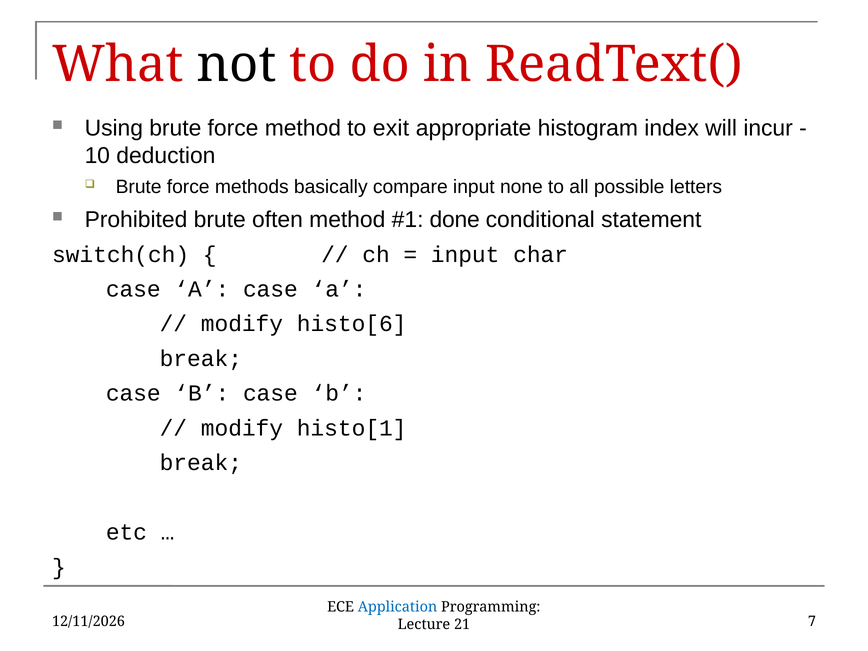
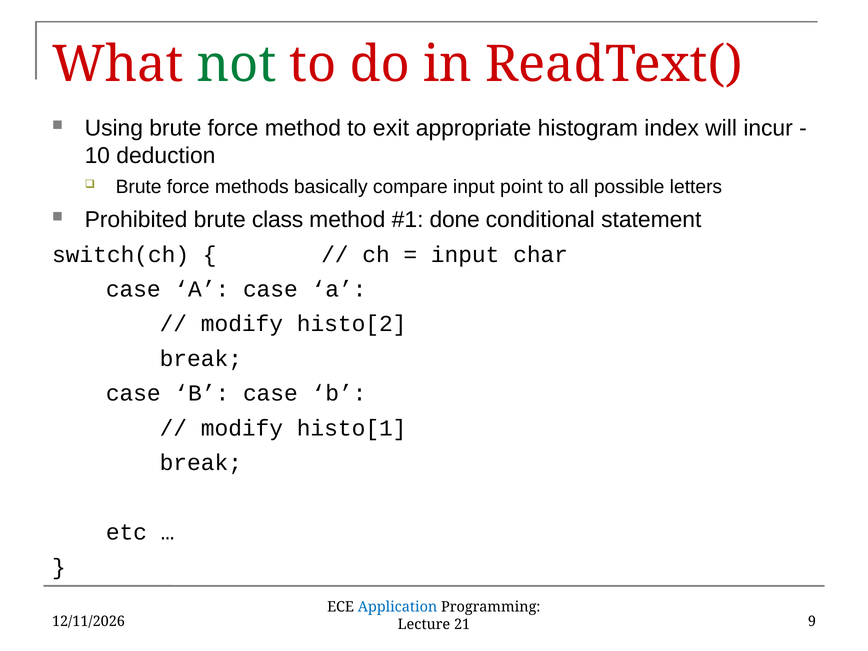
not colour: black -> green
none: none -> point
often: often -> class
histo[6: histo[6 -> histo[2
7: 7 -> 9
